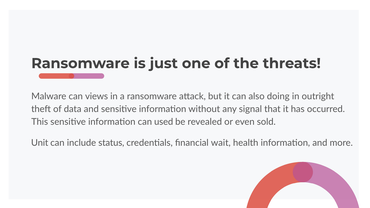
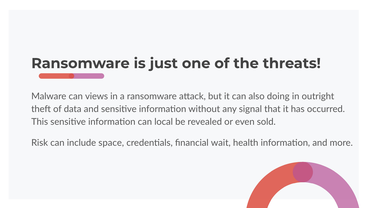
used: used -> local
Unit: Unit -> Risk
status: status -> space
